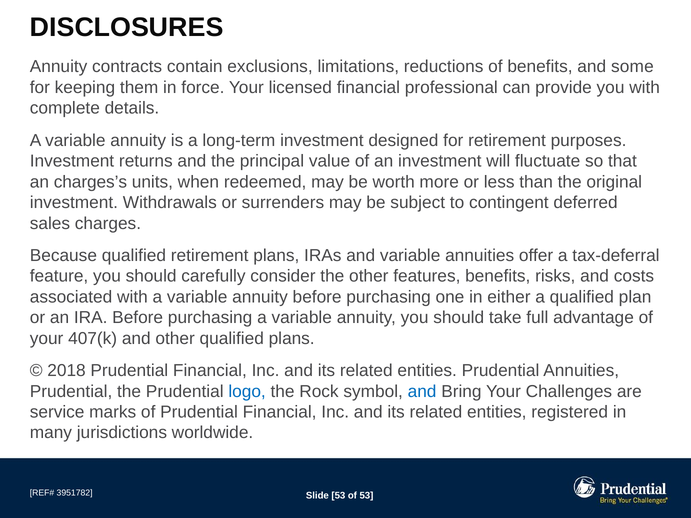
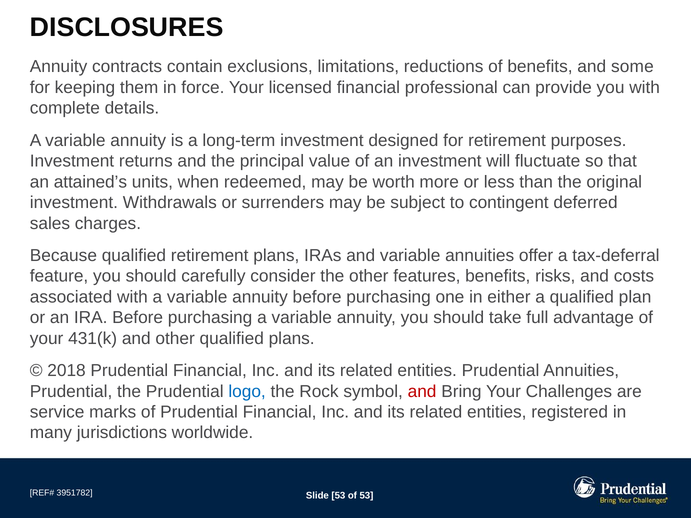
charges’s: charges’s -> attained’s
407(k: 407(k -> 431(k
and at (422, 392) colour: blue -> red
